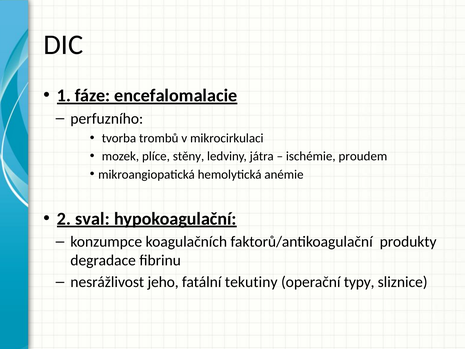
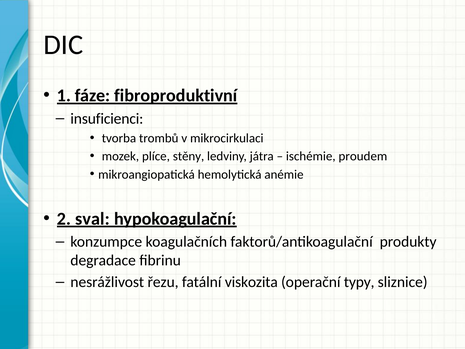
encefalomalacie: encefalomalacie -> fibroproduktivní
perfuzního: perfuzního -> insuficienci
jeho: jeho -> řezu
tekutiny: tekutiny -> viskozita
